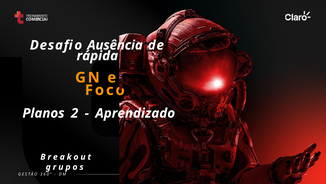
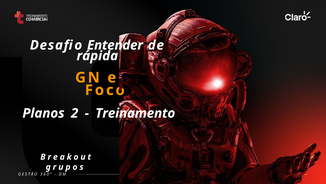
Ausência: Ausência -> Entender
Aprendizado: Aprendizado -> Treinamento
